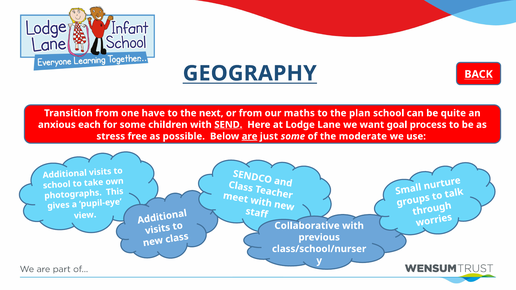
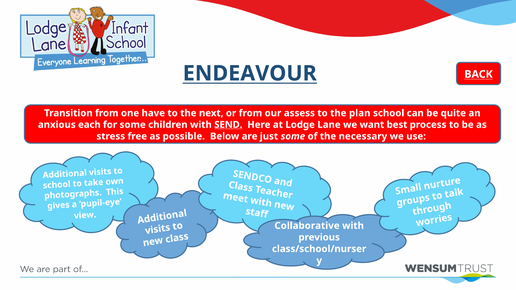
GEOGRAPHY: GEOGRAPHY -> ENDEAVOUR
maths: maths -> assess
goal: goal -> best
are underline: present -> none
moderate: moderate -> necessary
